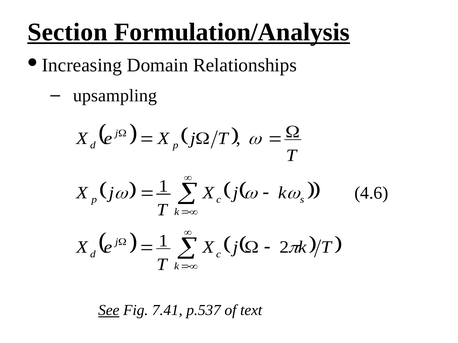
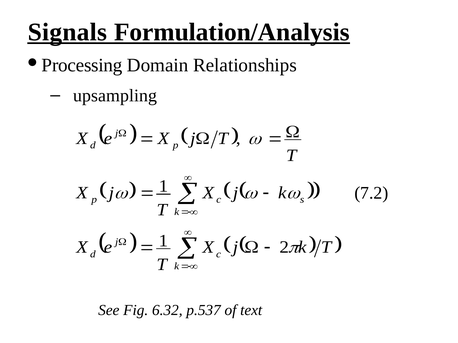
Section: Section -> Signals
Increasing: Increasing -> Processing
4.6: 4.6 -> 7.2
See underline: present -> none
7.41: 7.41 -> 6.32
